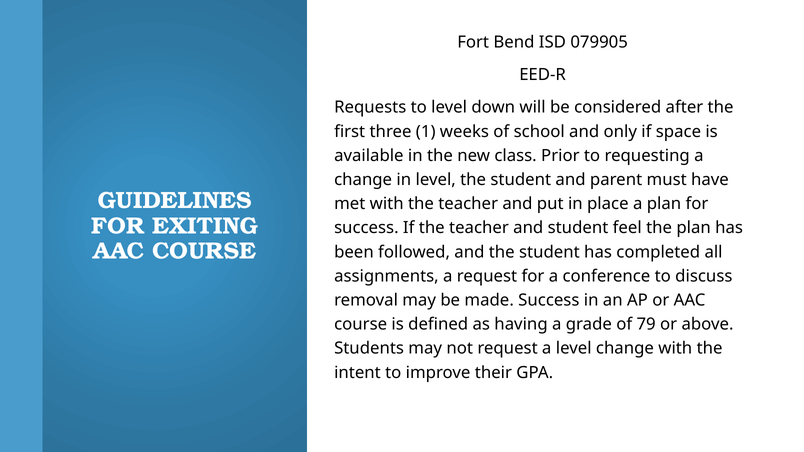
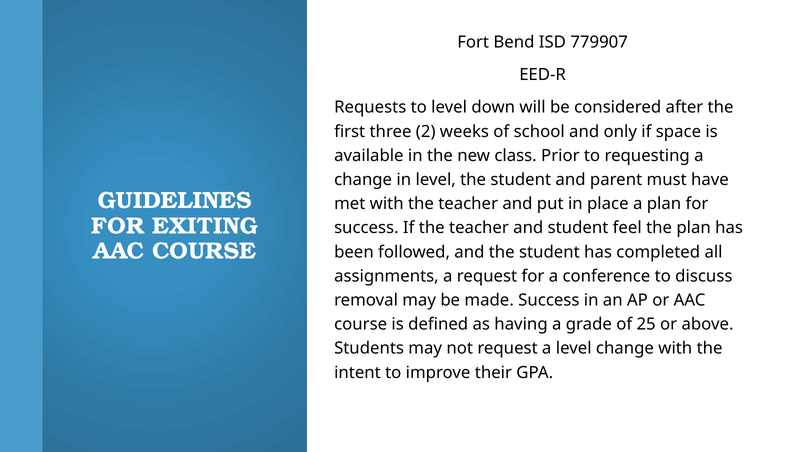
079905: 079905 -> 779907
1: 1 -> 2
79: 79 -> 25
